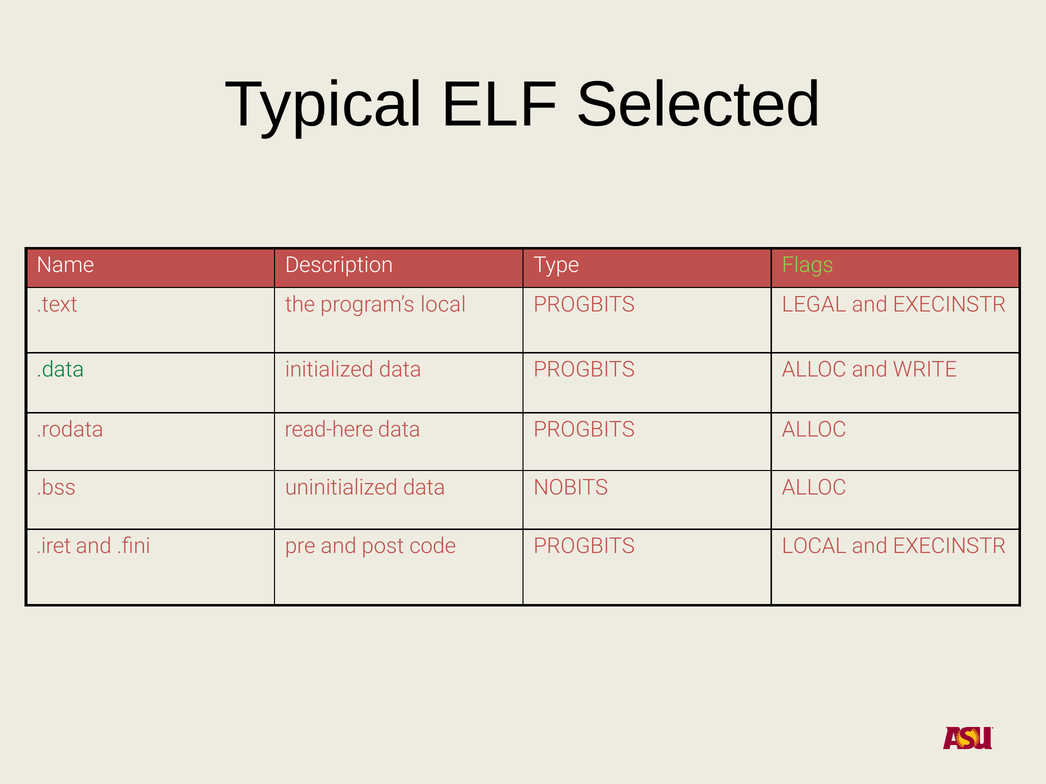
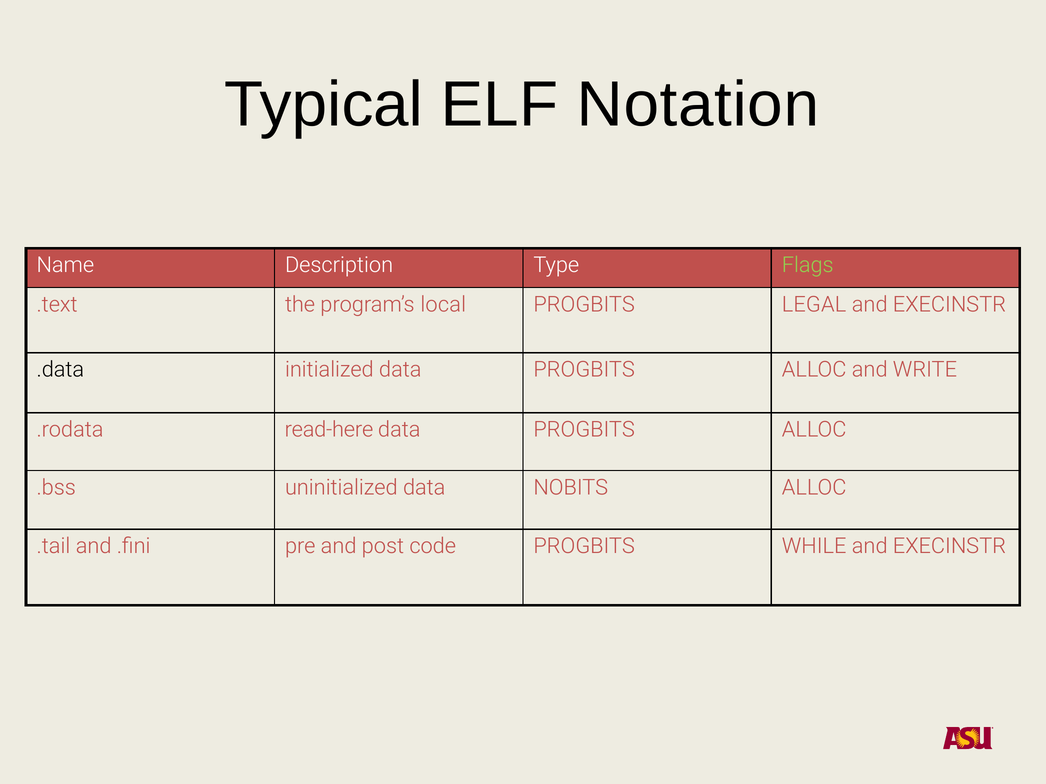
Selected: Selected -> Notation
.data colour: green -> black
.iret: .iret -> .tail
PROGBITS LOCAL: LOCAL -> WHILE
